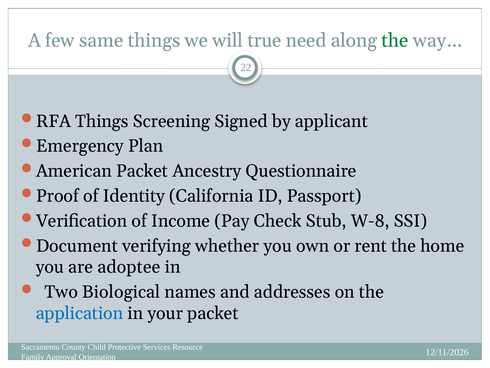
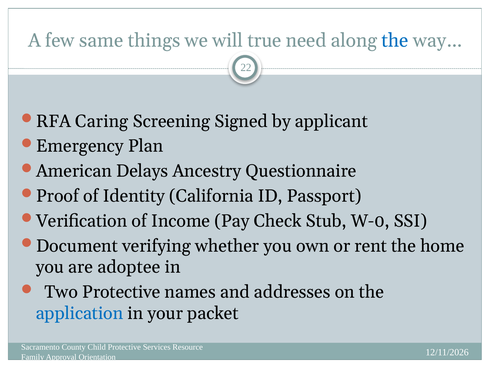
the at (395, 40) colour: green -> blue
RFA Things: Things -> Caring
American Packet: Packet -> Delays
W-8: W-8 -> W-0
Two Biological: Biological -> Protective
